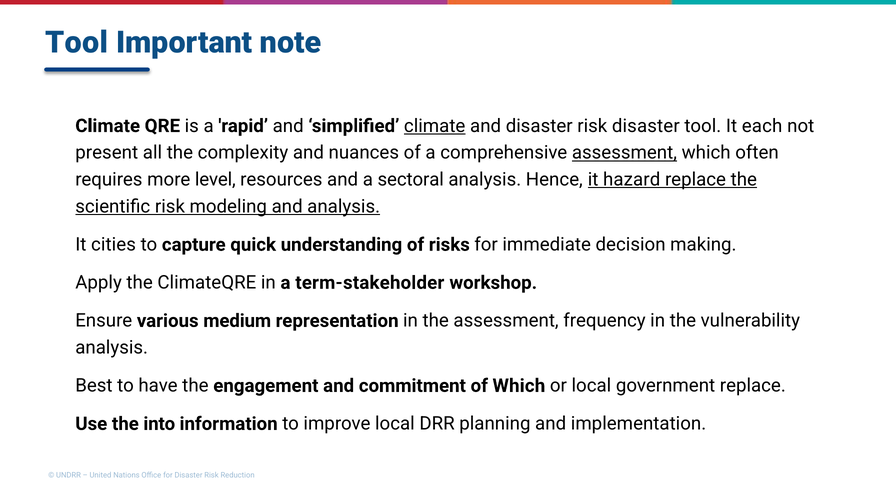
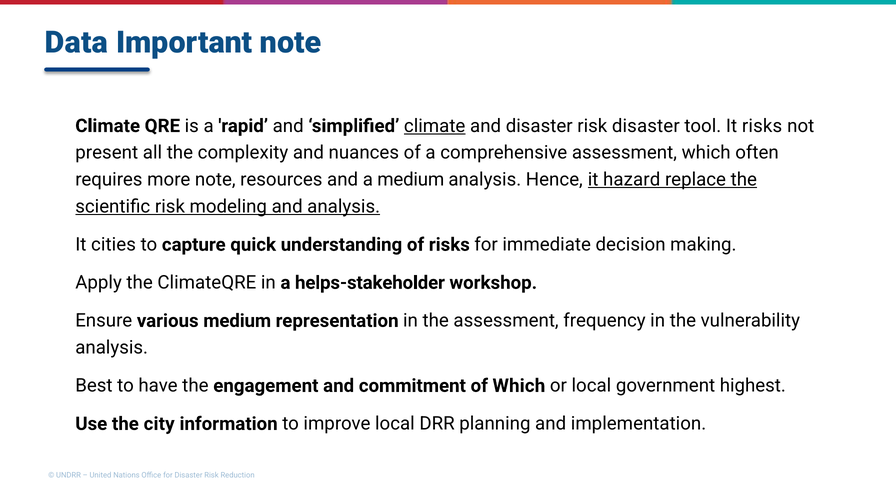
Tool at (76, 43): Tool -> Data
It each: each -> risks
assessment at (624, 153) underline: present -> none
more level: level -> note
a sectoral: sectoral -> medium
term-stakeholder: term-stakeholder -> helps-stakeholder
government replace: replace -> highest
into: into -> city
